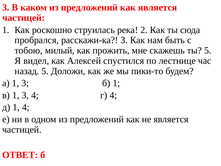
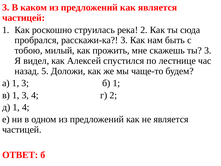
ты 5: 5 -> 3
пики-то: пики-то -> чаще-то
г 4: 4 -> 2
